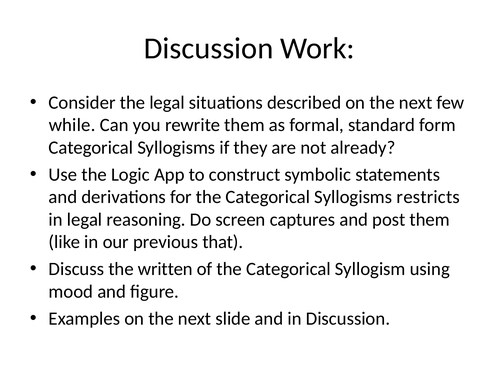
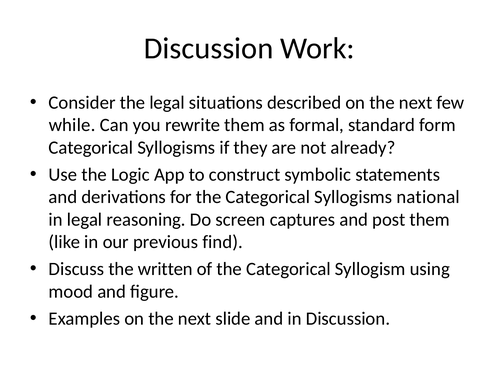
restricts: restricts -> national
that: that -> find
